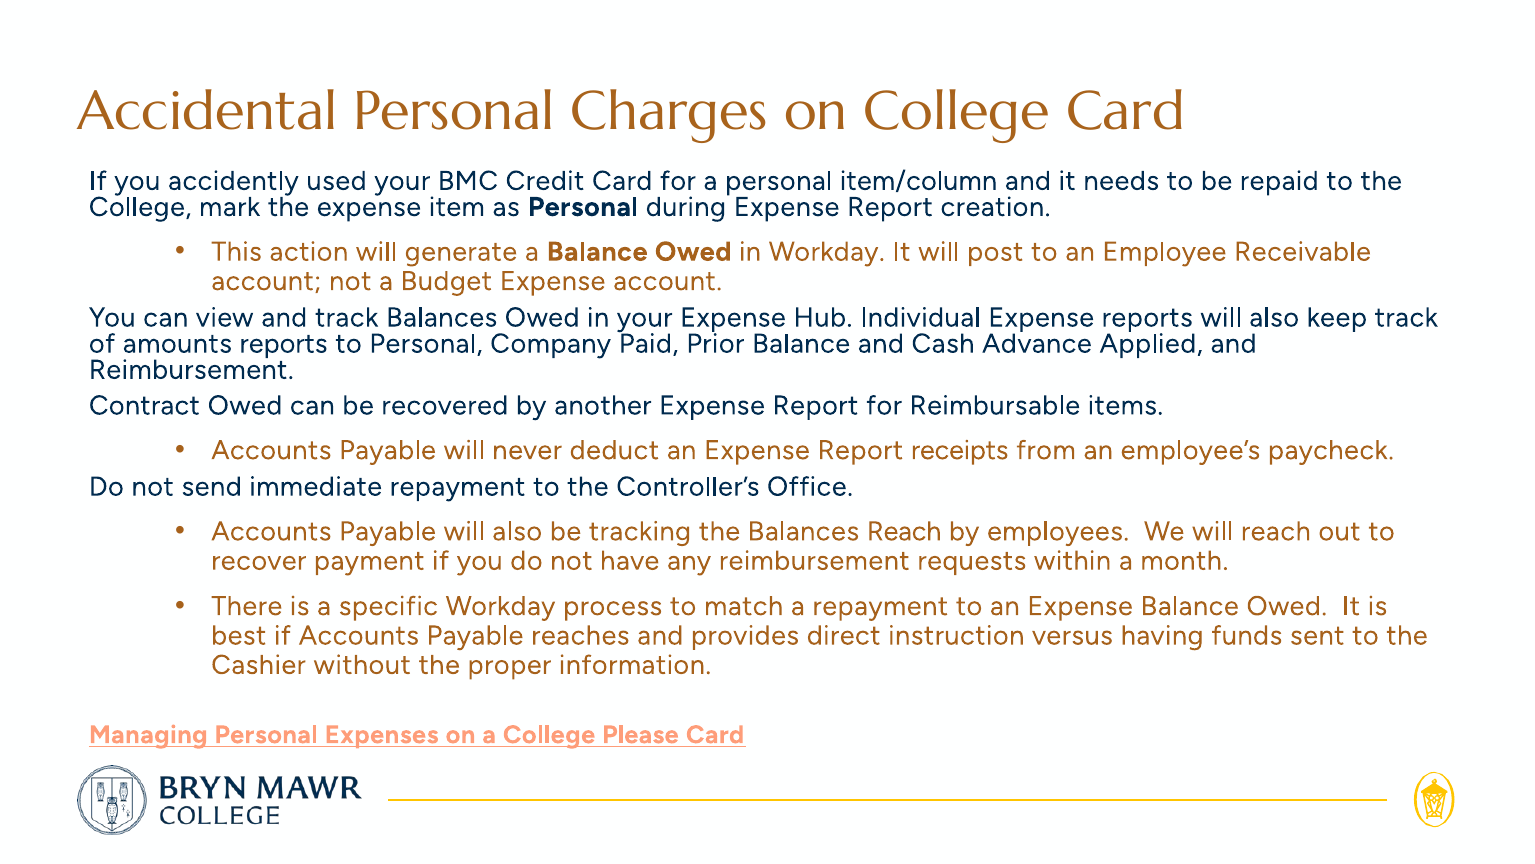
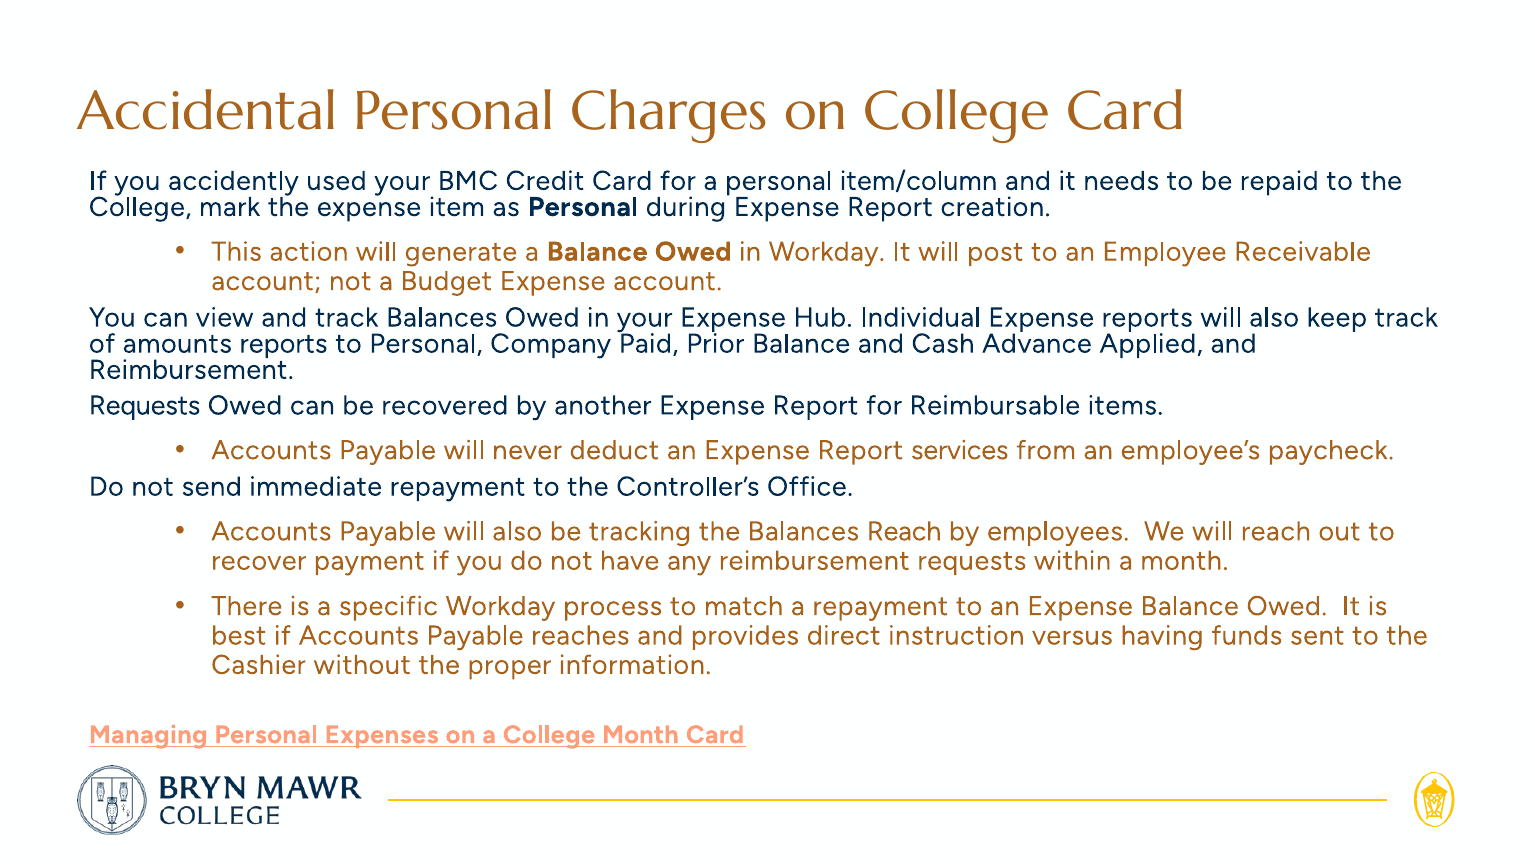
Contract at (144, 405): Contract -> Requests
receipts: receipts -> services
College Please: Please -> Month
